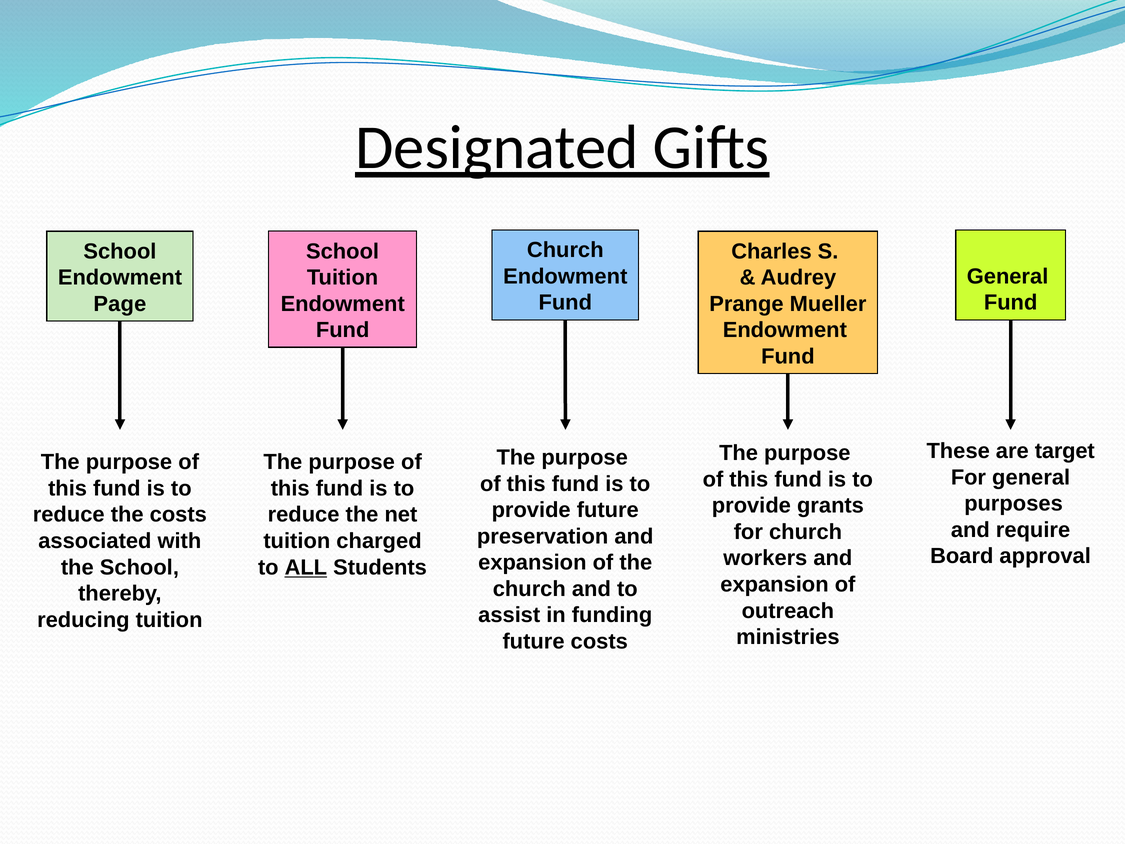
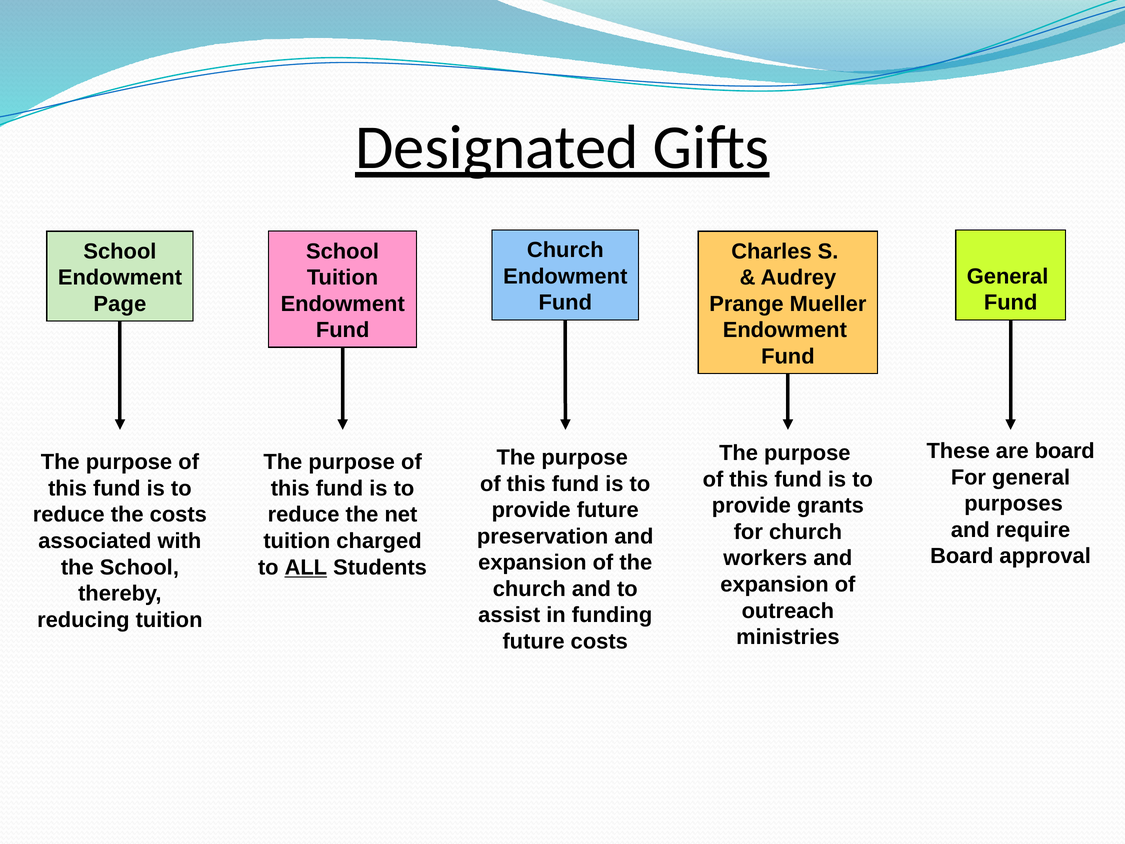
are target: target -> board
